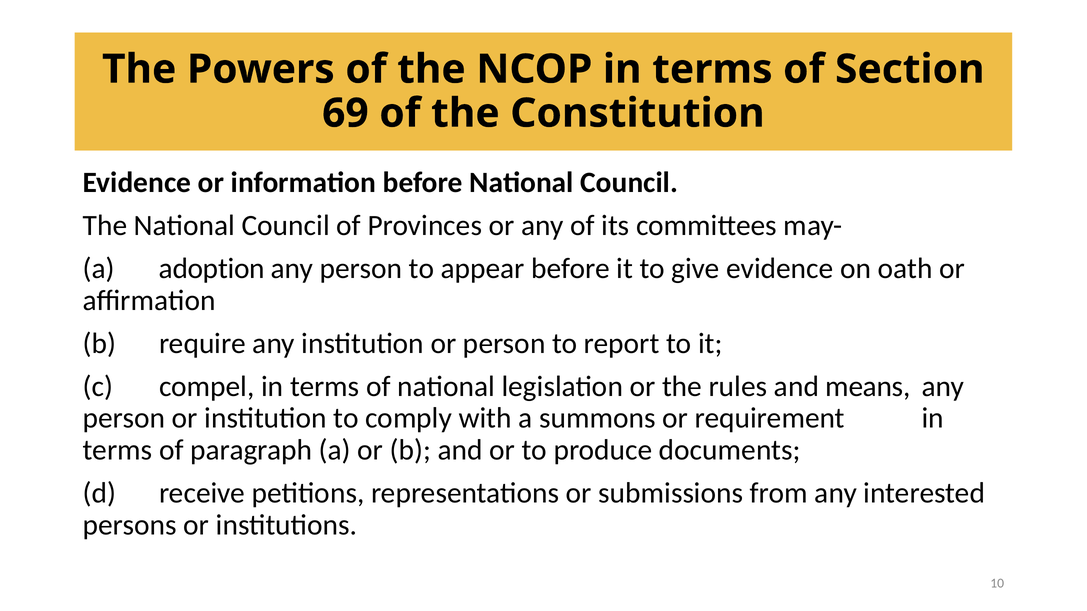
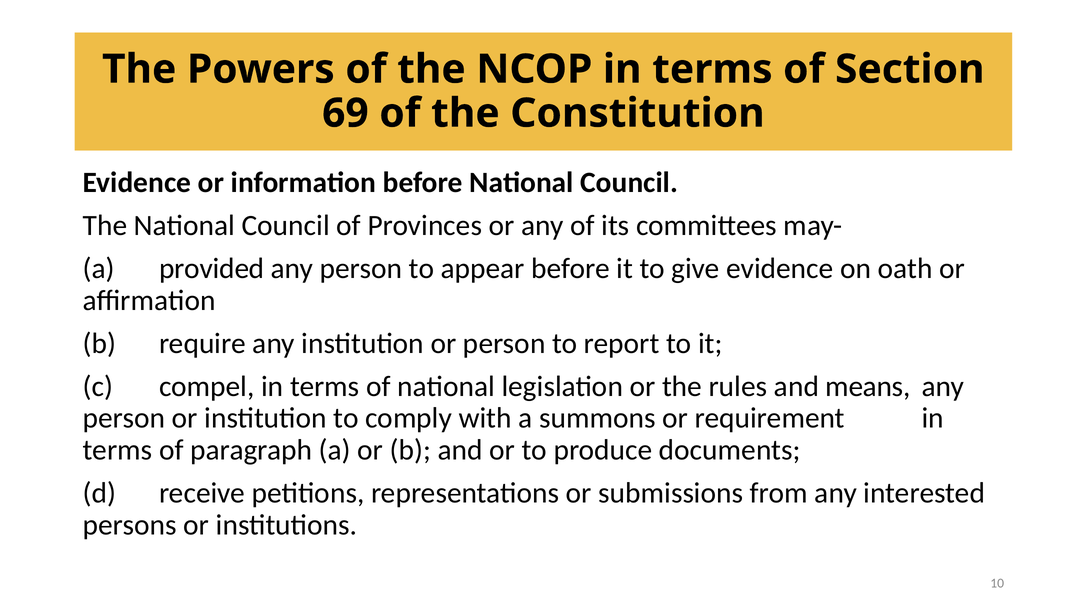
adoption: adoption -> provided
